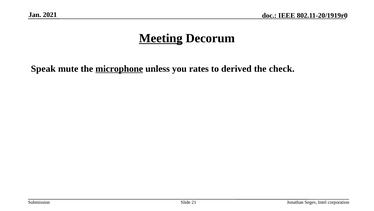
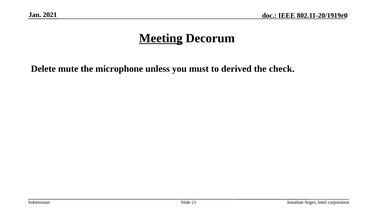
Speak: Speak -> Delete
microphone underline: present -> none
rates: rates -> must
